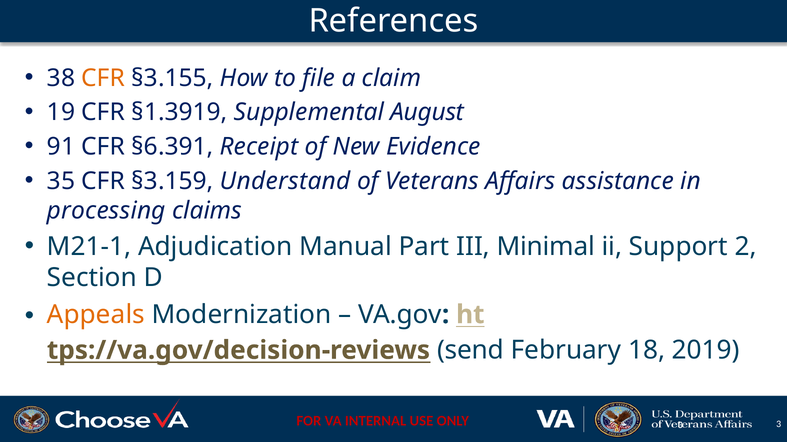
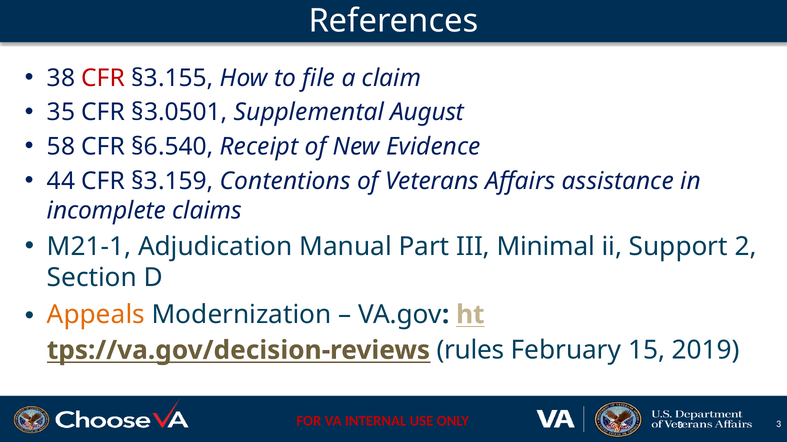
CFR at (103, 78) colour: orange -> red
19: 19 -> 35
§1.3919: §1.3919 -> §3.0501
91: 91 -> 58
§6.391: §6.391 -> §6.540
35: 35 -> 44
Understand: Understand -> Contentions
processing: processing -> incomplete
send: send -> rules
18: 18 -> 15
